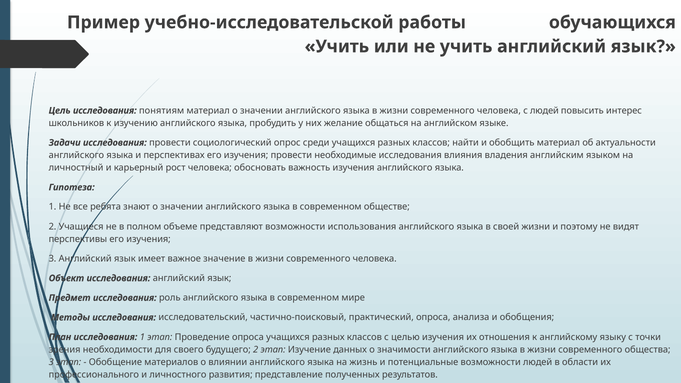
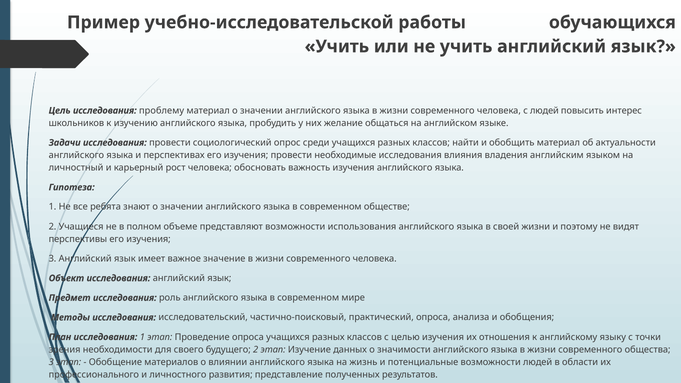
понятиям: понятиям -> проблему
